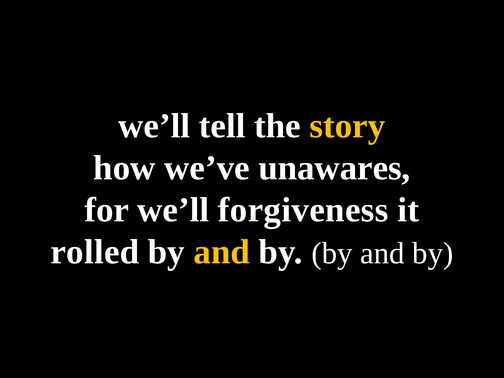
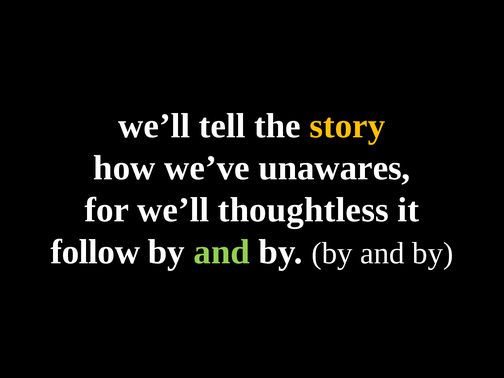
forgiveness: forgiveness -> thoughtless
rolled: rolled -> follow
and at (222, 252) colour: yellow -> light green
